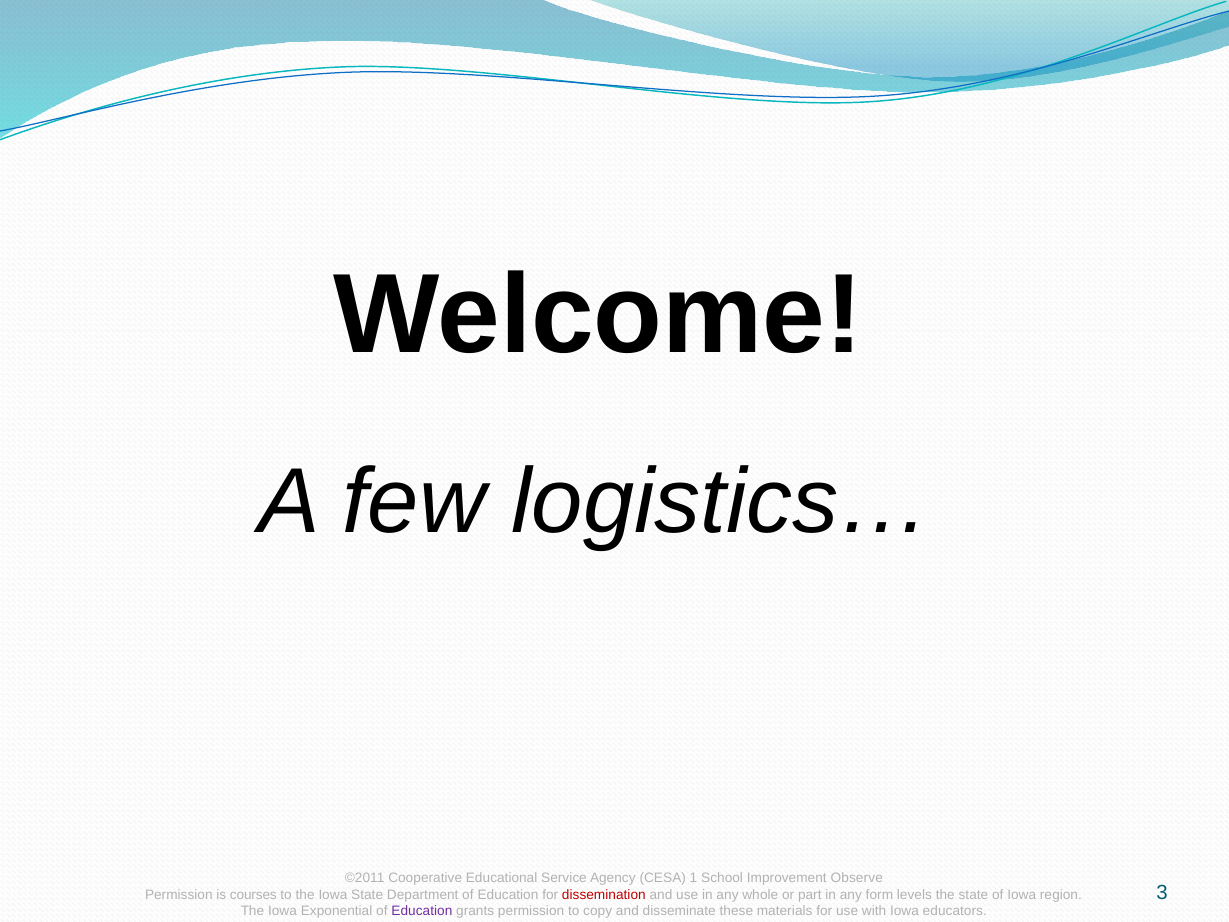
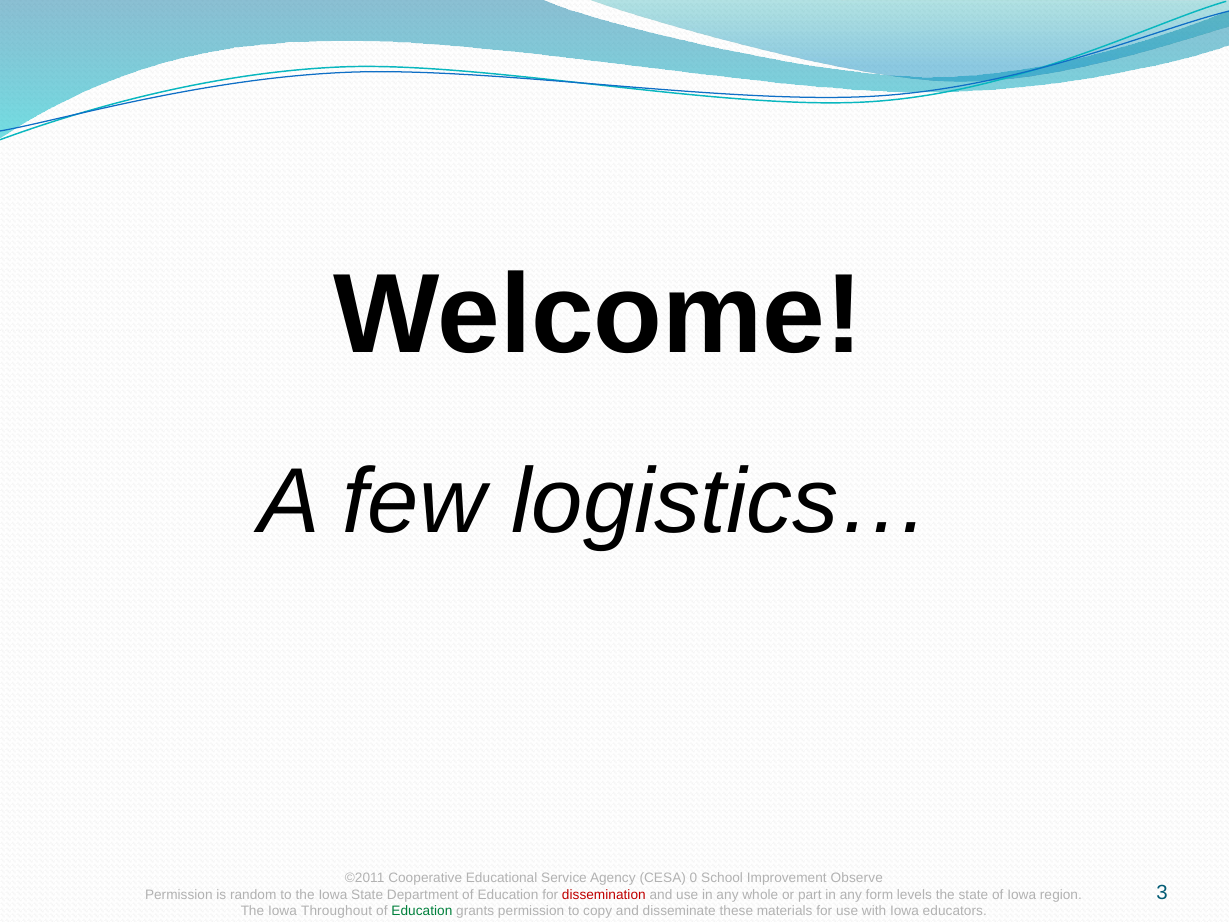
1: 1 -> 0
courses: courses -> random
Exponential: Exponential -> Throughout
Education at (422, 911) colour: purple -> green
